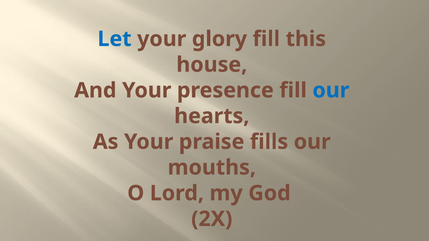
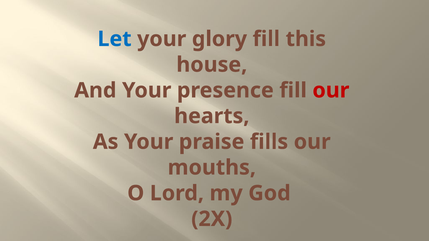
our at (331, 90) colour: blue -> red
